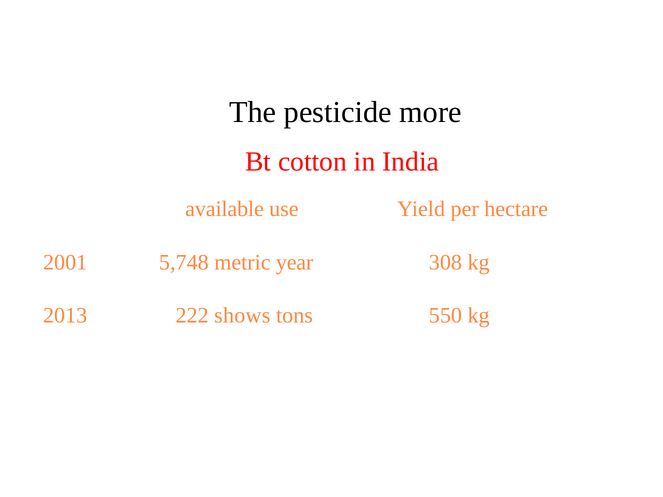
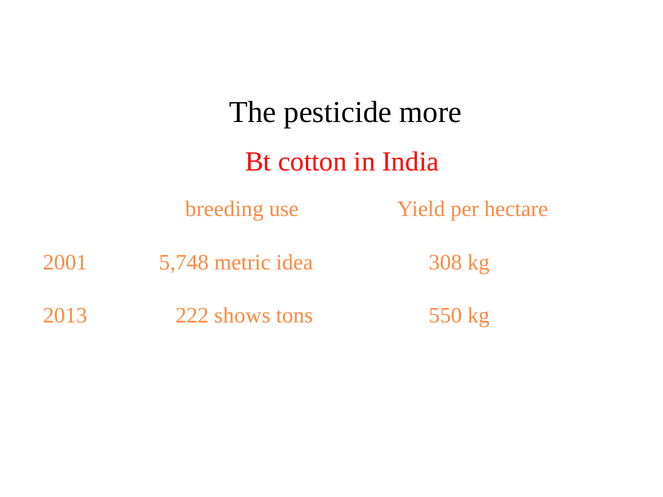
available: available -> breeding
year: year -> idea
